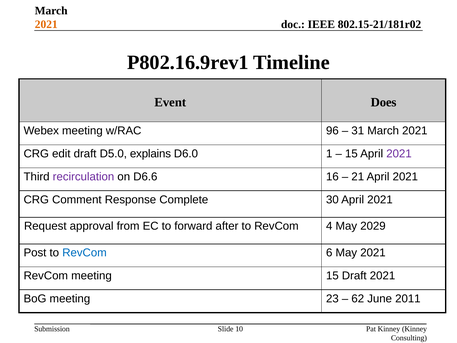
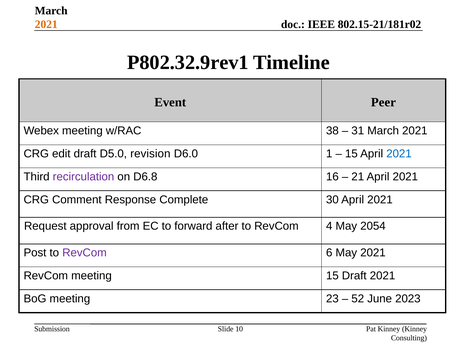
P802.16.9rev1: P802.16.9rev1 -> P802.32.9rev1
Does: Does -> Peer
96: 96 -> 38
explains: explains -> revision
2021 at (399, 154) colour: purple -> blue
D6.6: D6.6 -> D6.8
2029: 2029 -> 2054
RevCom at (84, 253) colour: blue -> purple
62: 62 -> 52
2011: 2011 -> 2023
